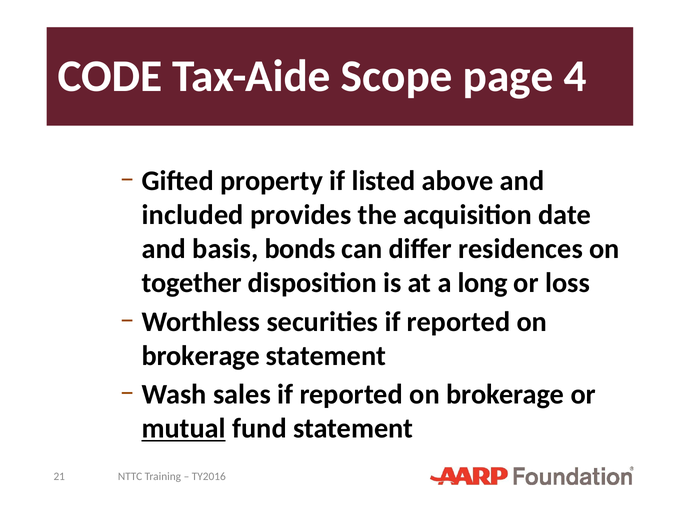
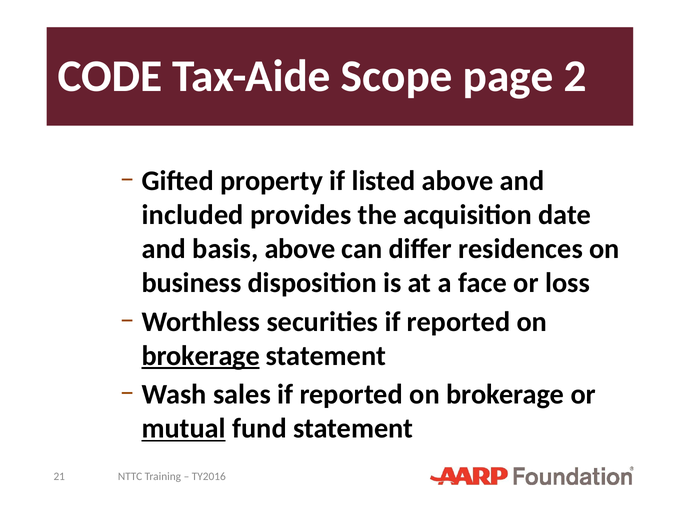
4: 4 -> 2
basis bonds: bonds -> above
together: together -> business
long: long -> face
brokerage at (201, 356) underline: none -> present
